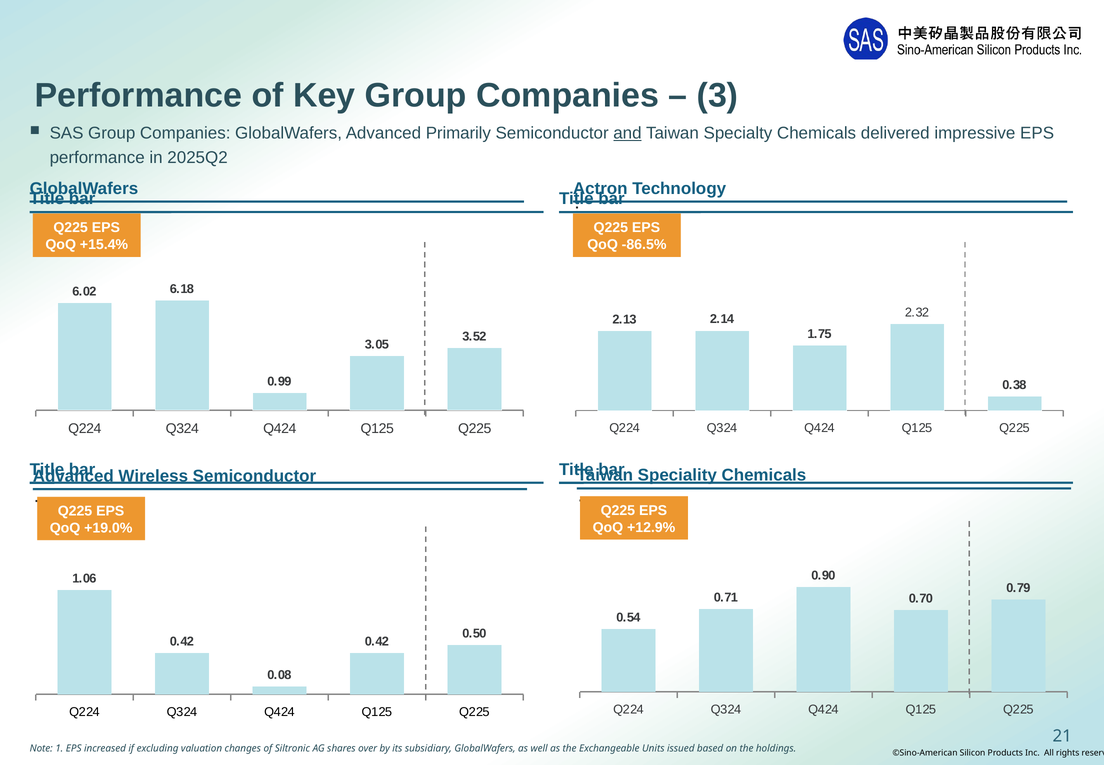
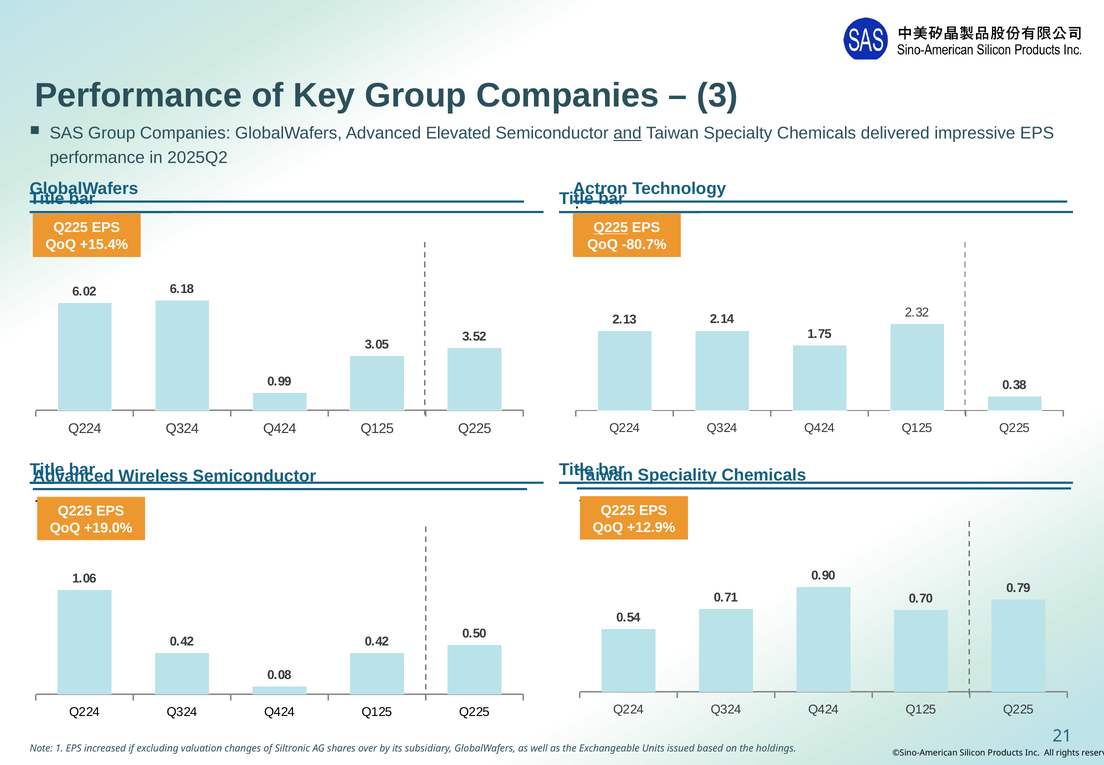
Primarily: Primarily -> Elevated
Q225 at (611, 228) underline: none -> present
-86.5%: -86.5% -> -80.7%
